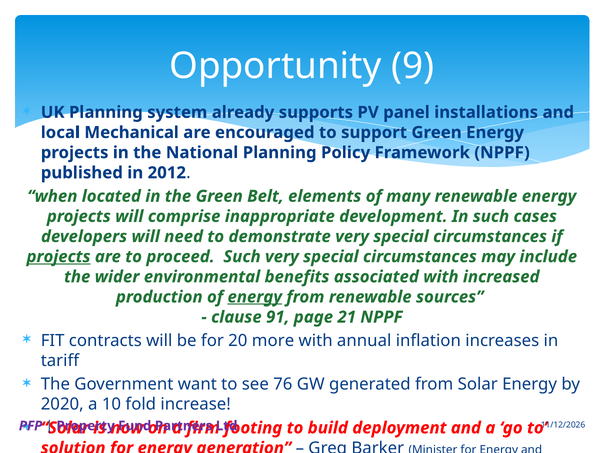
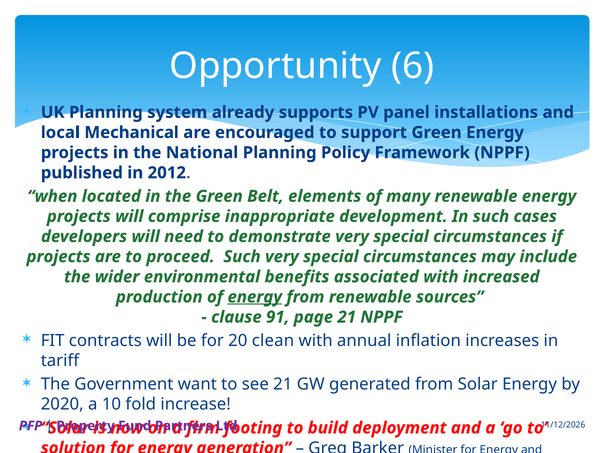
9: 9 -> 6
projects at (59, 257) underline: present -> none
more: more -> clean
see 76: 76 -> 21
